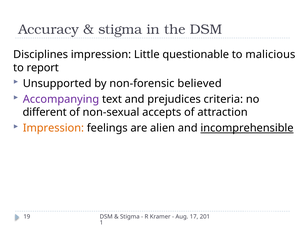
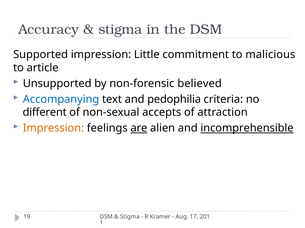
Disciplines: Disciplines -> Supported
questionable: questionable -> commitment
report: report -> article
Accompanying colour: purple -> blue
prejudices: prejudices -> pedophilia
are underline: none -> present
